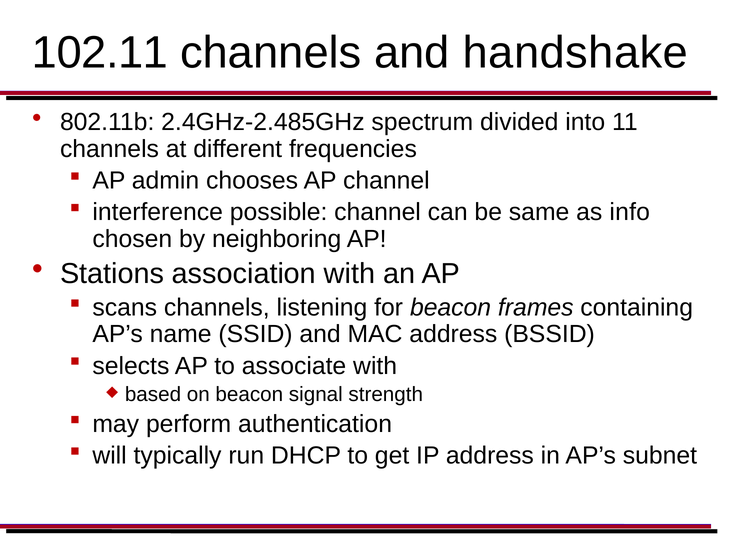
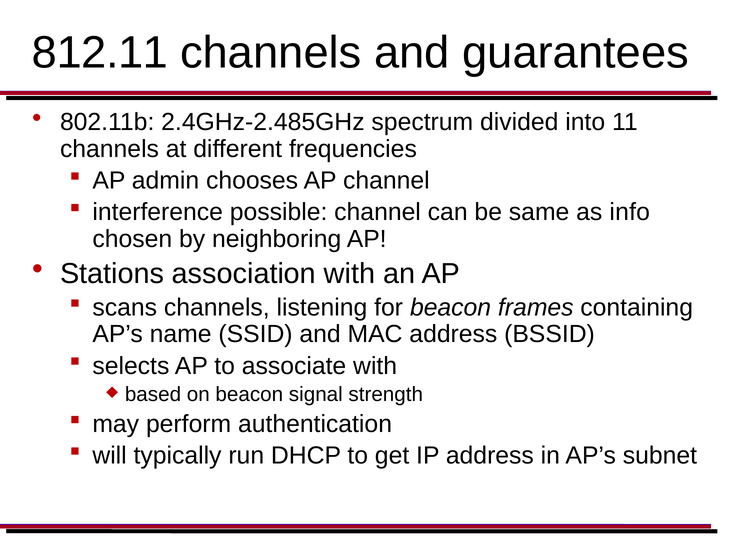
102.11: 102.11 -> 812.11
handshake: handshake -> guarantees
